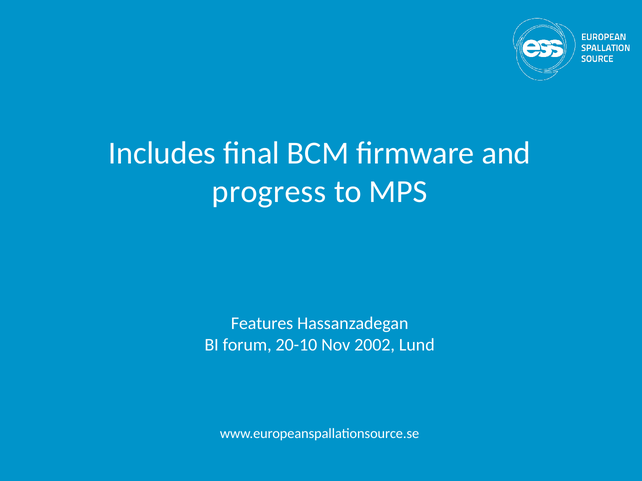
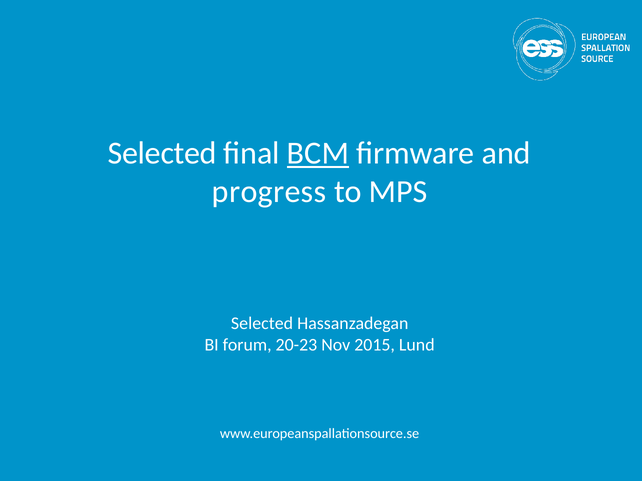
Includes at (162, 153): Includes -> Selected
BCM underline: none -> present
Features at (262, 324): Features -> Selected
20-10: 20-10 -> 20-23
2002: 2002 -> 2015
